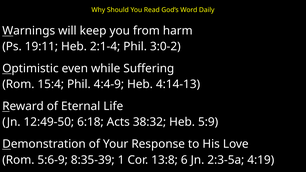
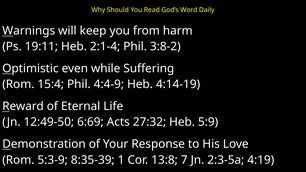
3:0-2: 3:0-2 -> 3:8-2
4:14-13: 4:14-13 -> 4:14-19
6:18: 6:18 -> 6:69
38:32: 38:32 -> 27:32
5:6-9: 5:6-9 -> 5:3-9
6: 6 -> 7
